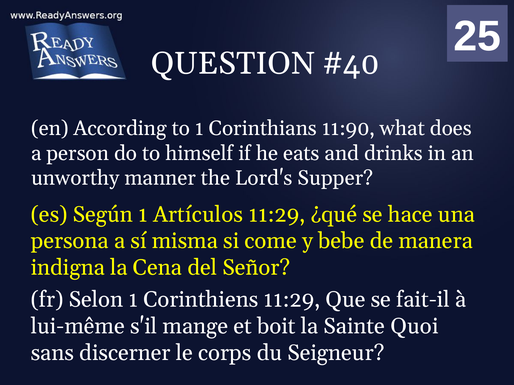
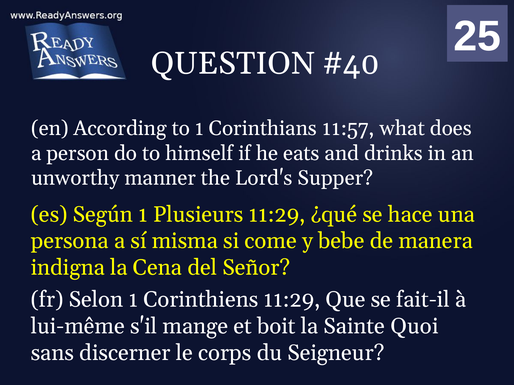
11:90: 11:90 -> 11:57
Artículos: Artículos -> Plusieurs
